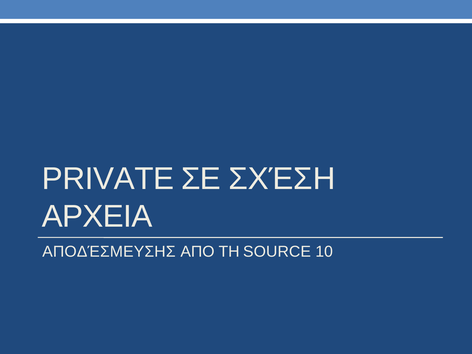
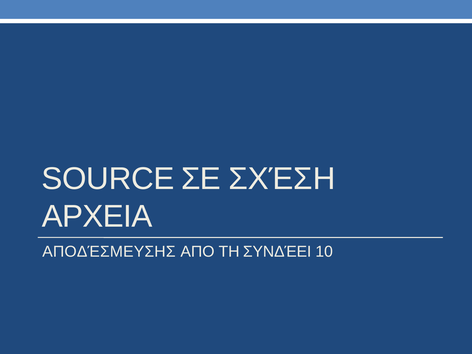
PRIVATE: PRIVATE -> SOURCE
SOURCE: SOURCE -> ΣΥΝΔΈΕΙ
